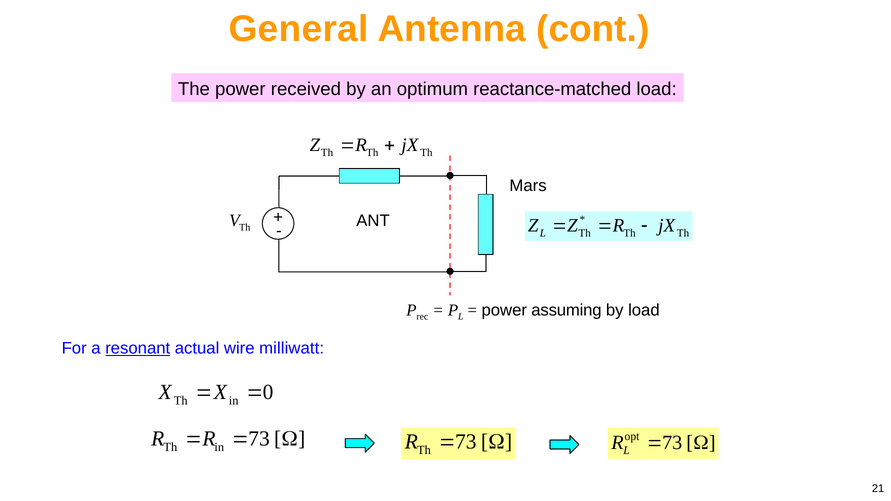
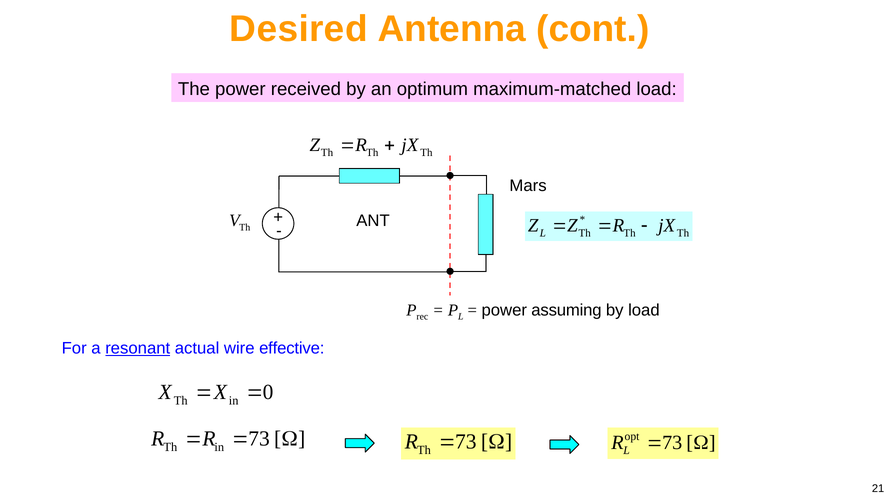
General: General -> Desired
reactance-matched: reactance-matched -> maximum-matched
milliwatt: milliwatt -> effective
